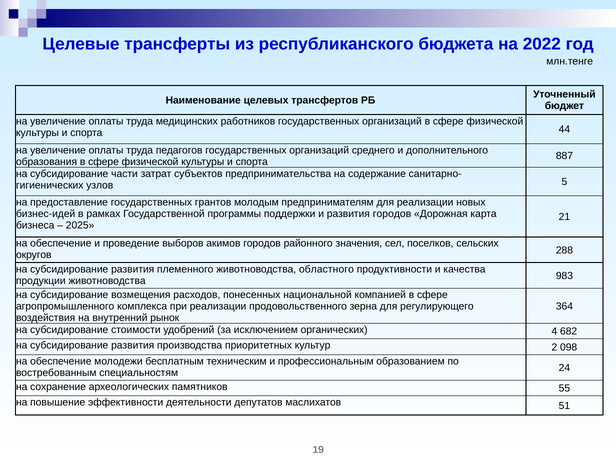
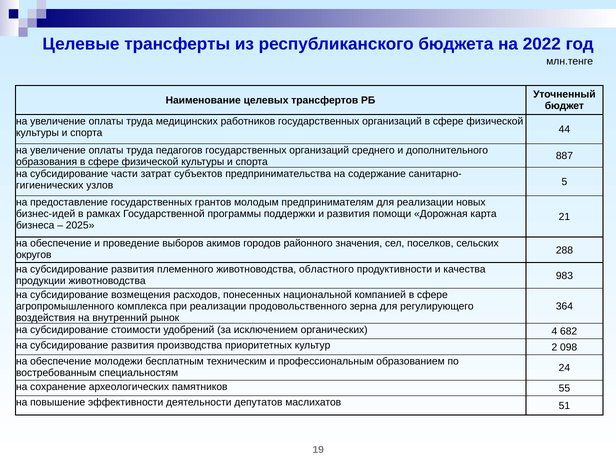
развития городов: городов -> помощи
